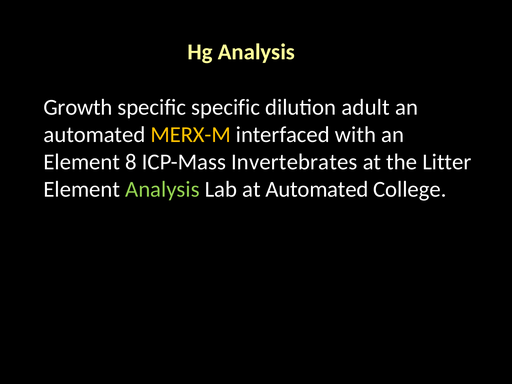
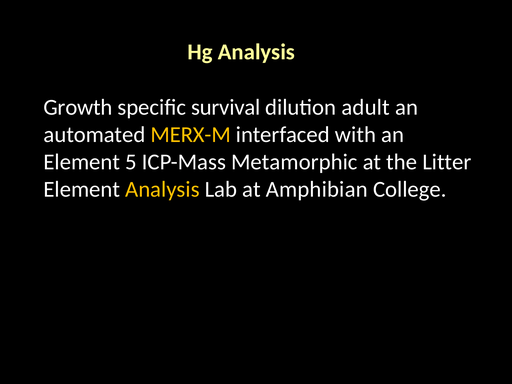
specific specific: specific -> survival
8: 8 -> 5
Invertebrates: Invertebrates -> Metamorphic
Analysis at (162, 189) colour: light green -> yellow
at Automated: Automated -> Amphibian
